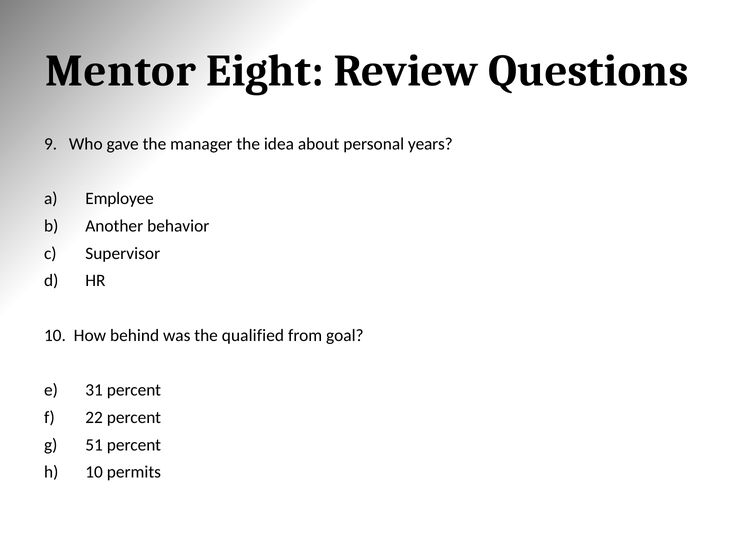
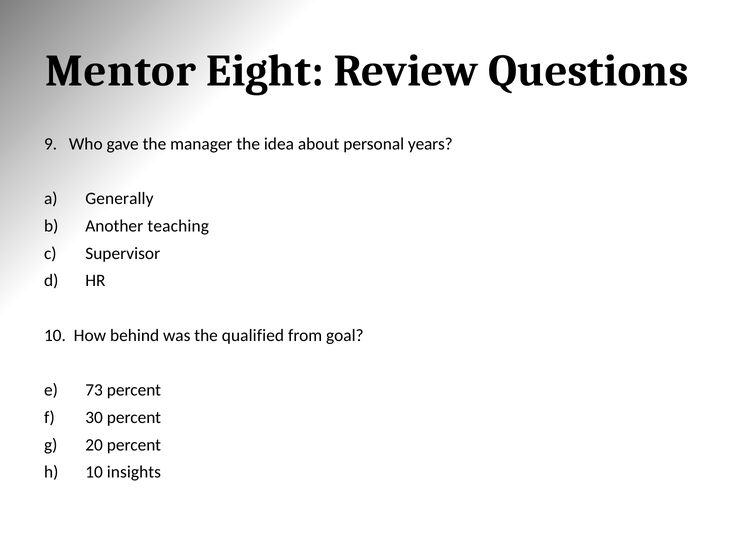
Employee: Employee -> Generally
behavior: behavior -> teaching
31: 31 -> 73
22: 22 -> 30
51: 51 -> 20
permits: permits -> insights
